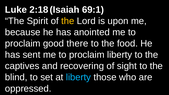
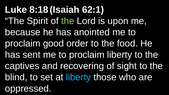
2:18: 2:18 -> 8:18
69:1: 69:1 -> 62:1
the at (68, 21) colour: yellow -> light green
there: there -> order
